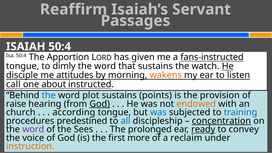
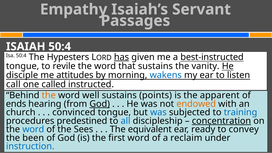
Reaffirm: Reaffirm -> Empathy
Apportion: Apportion -> Hypesters
has underline: none -> present
fans-instructed: fans-instructed -> best-instructed
dimly: dimly -> revile
watch: watch -> vanity
wakens colour: orange -> blue
about: about -> called
the at (49, 95) colour: blue -> orange
plot: plot -> well
provision: provision -> apparent
raise: raise -> ends
according: according -> convinced
word at (33, 129) colour: purple -> blue
prolonged: prolonged -> equivalent
ready underline: present -> none
voice: voice -> been
first more: more -> word
instruction colour: orange -> blue
